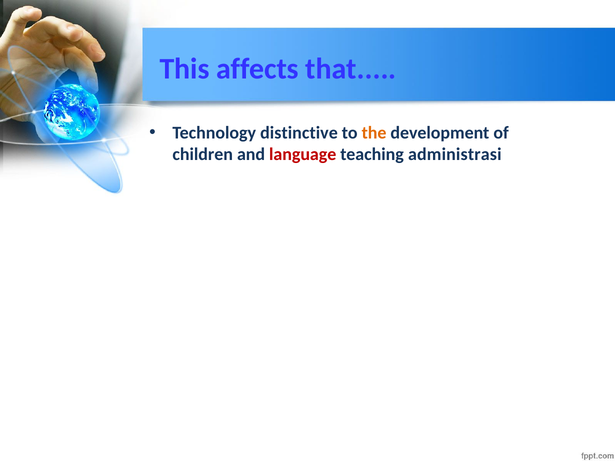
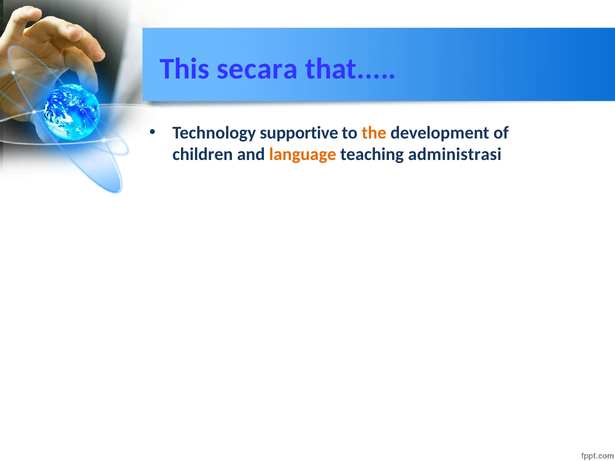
affects: affects -> secara
distinctive: distinctive -> supportive
language colour: red -> orange
